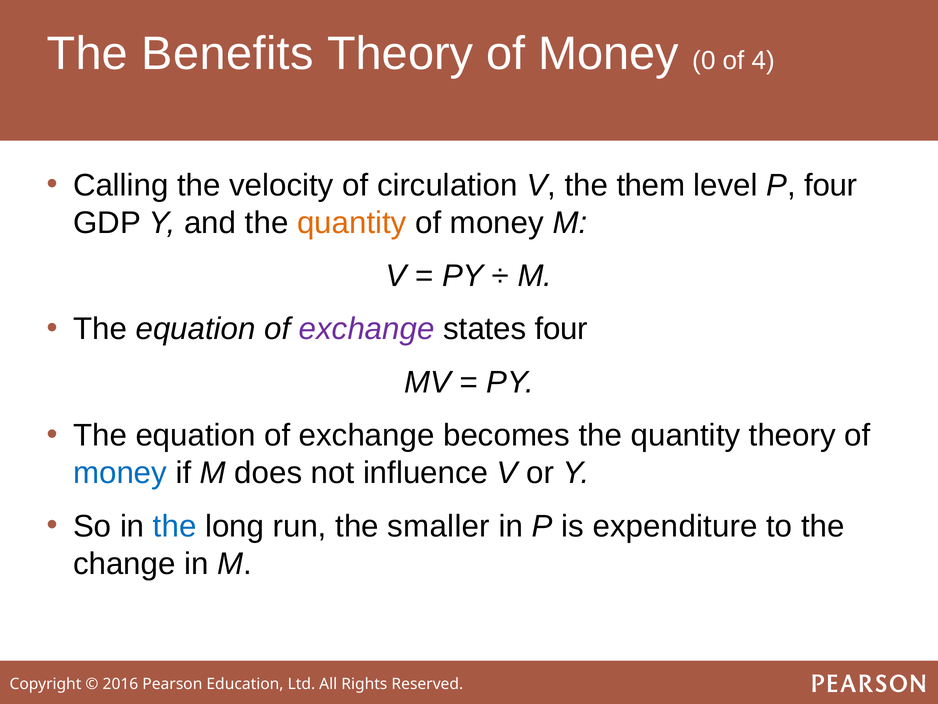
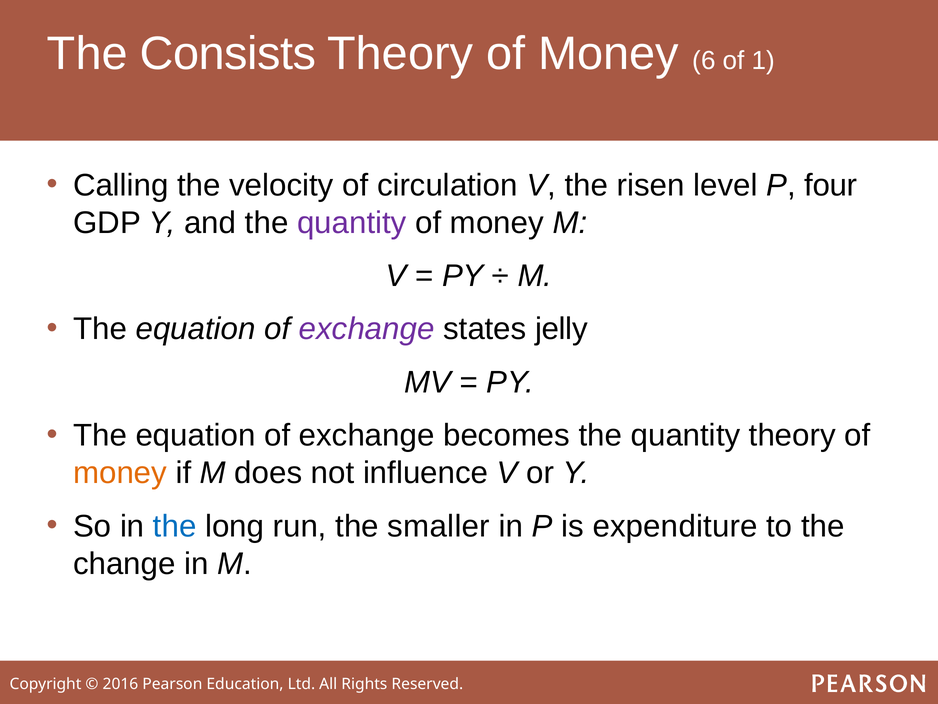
Benefits: Benefits -> Consists
0: 0 -> 6
4: 4 -> 1
them: them -> risen
quantity at (352, 223) colour: orange -> purple
states four: four -> jelly
money at (120, 473) colour: blue -> orange
